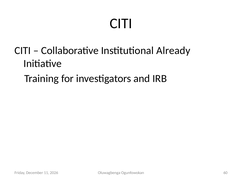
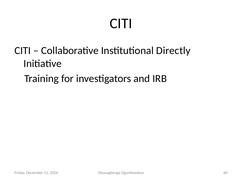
Already: Already -> Directly
